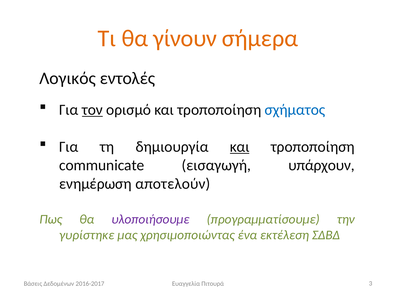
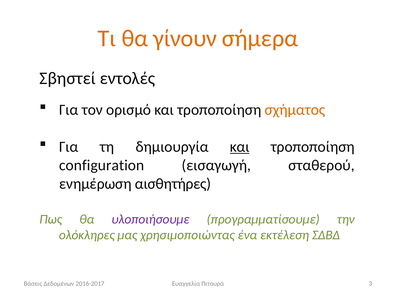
Λογικός: Λογικός -> Σβηστεί
τον underline: present -> none
σχήματος colour: blue -> orange
communicate: communicate -> configuration
υπάρχουν: υπάρχουν -> σταθερού
αποτελούν: αποτελούν -> αισθητήρες
γυρίστηκε: γυρίστηκε -> ολόκληρες
